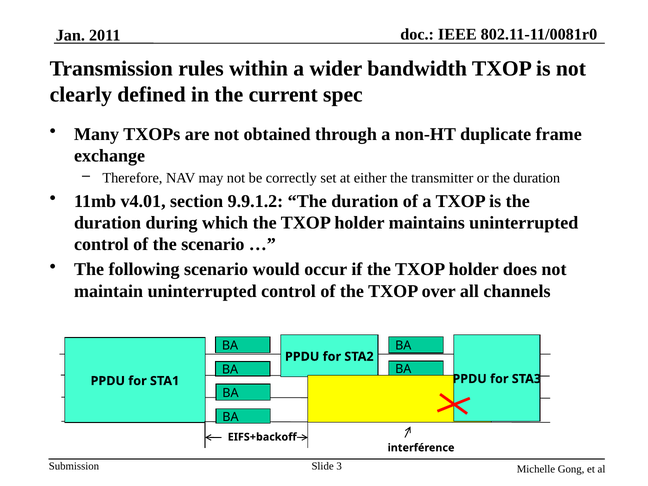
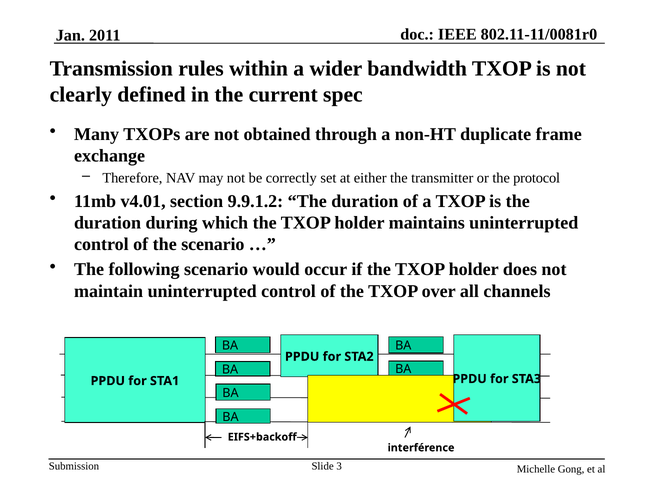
or the duration: duration -> protocol
